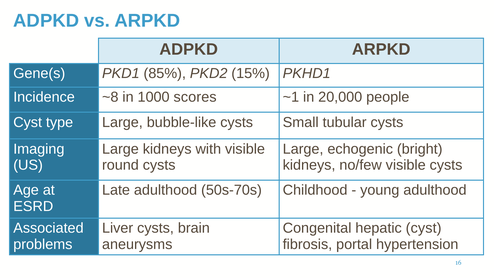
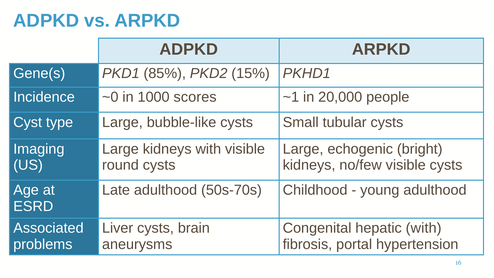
~8: ~8 -> ~0
hepatic cyst: cyst -> with
